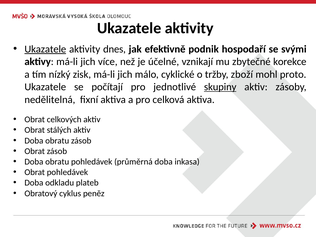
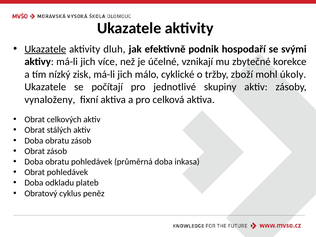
dnes: dnes -> dluh
proto: proto -> úkoly
skupiny underline: present -> none
nedělitelná: nedělitelná -> vynaloženy
